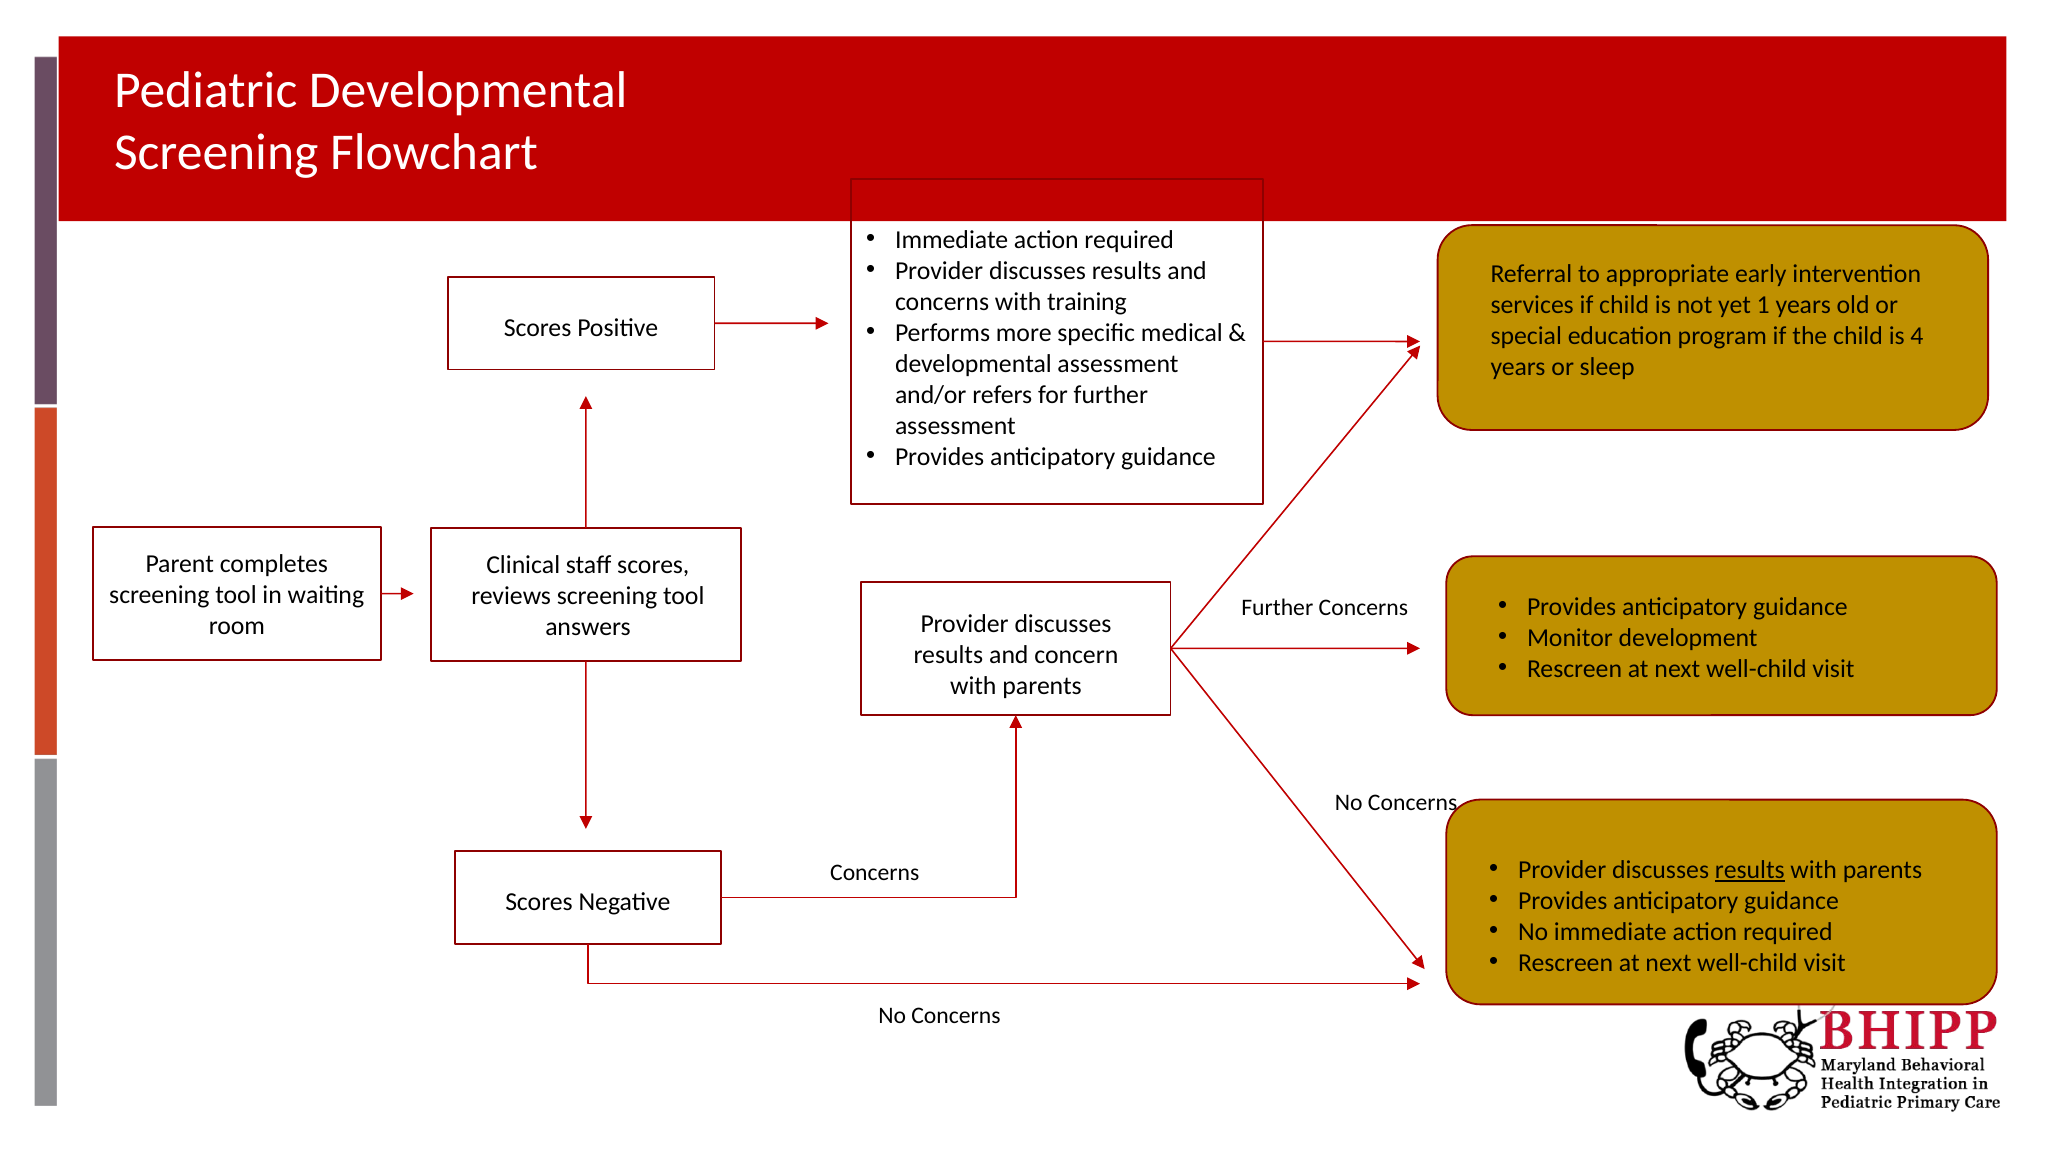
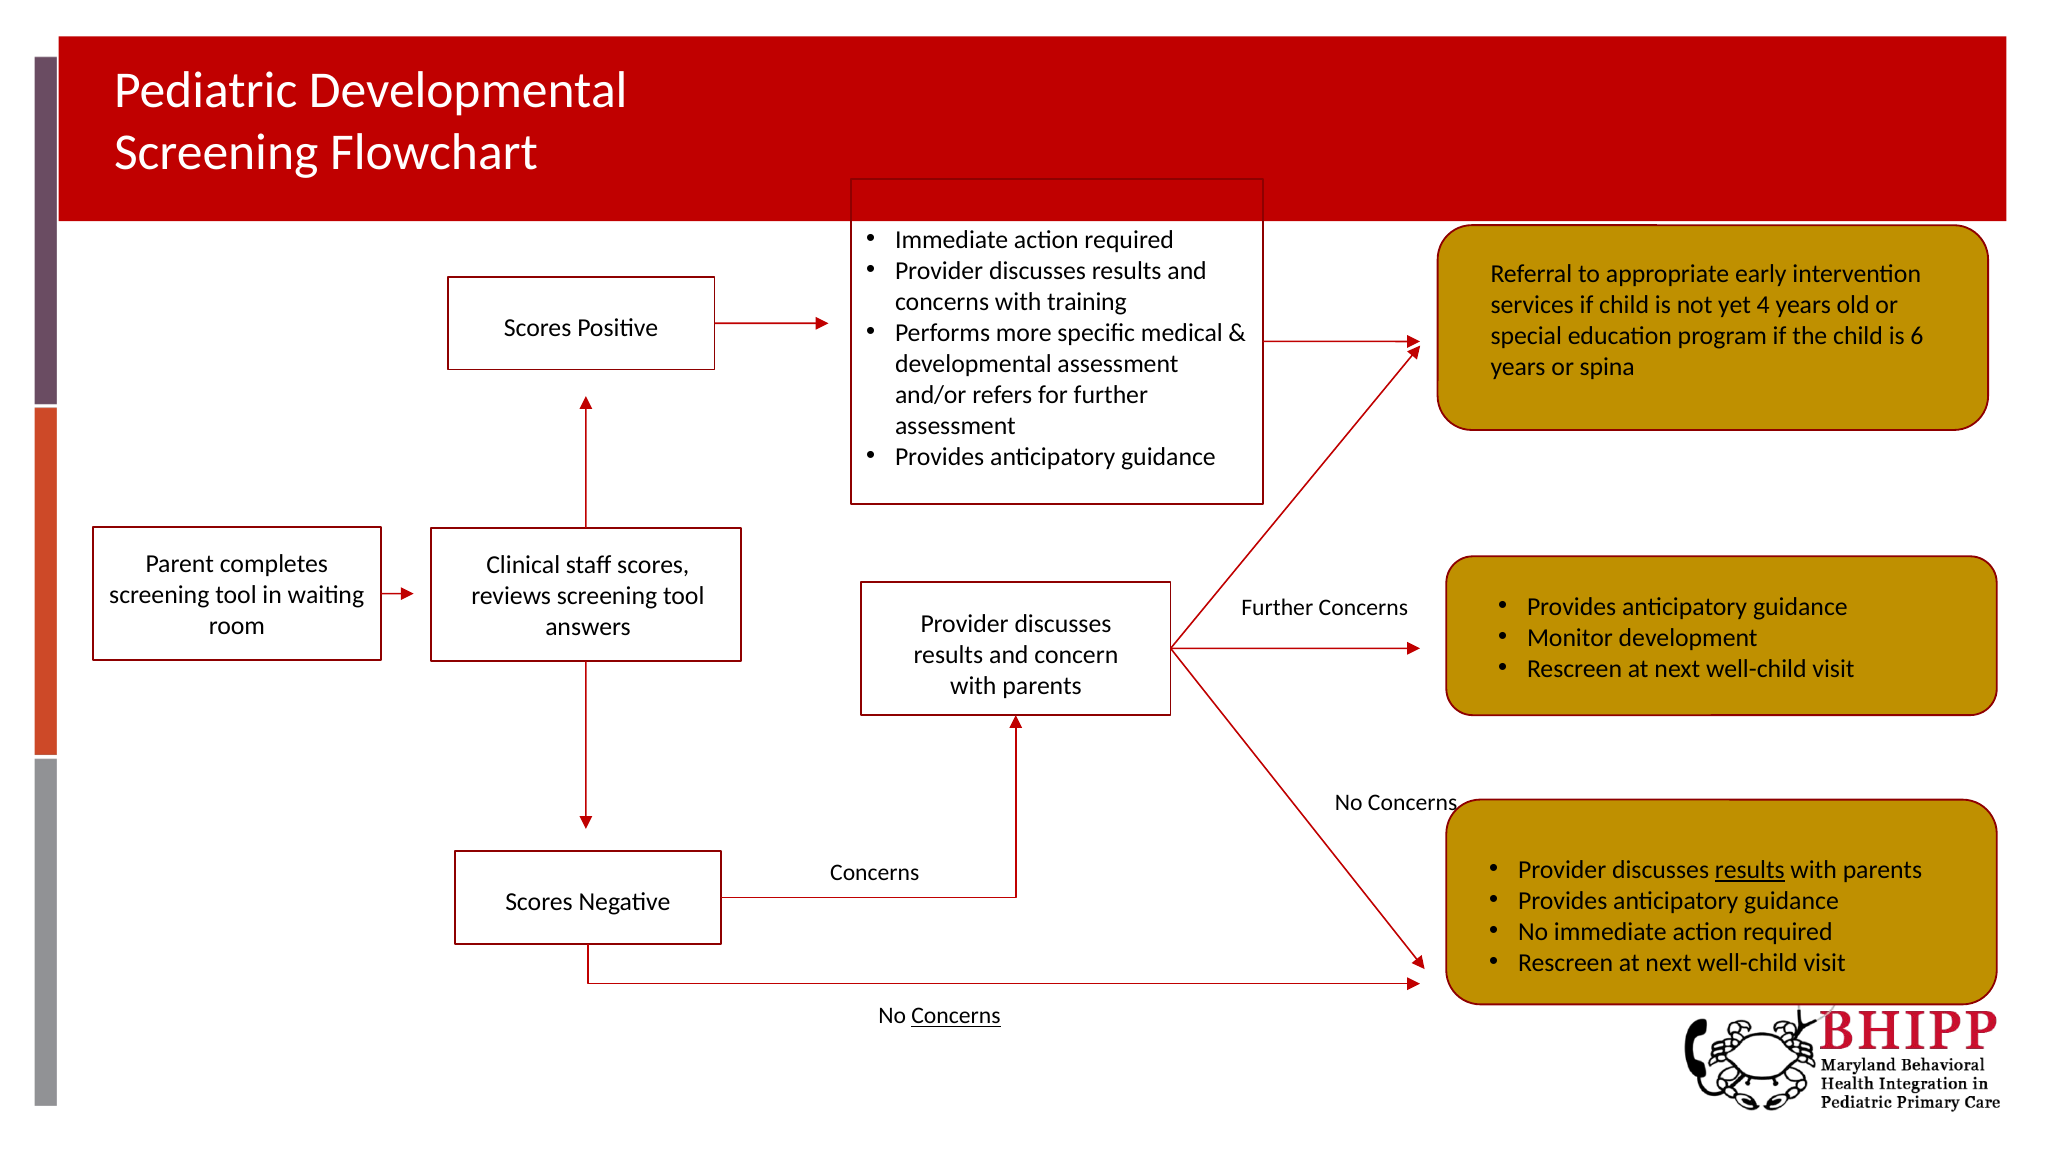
1: 1 -> 4
4: 4 -> 6
sleep: sleep -> spina
Concerns at (956, 1016) underline: none -> present
